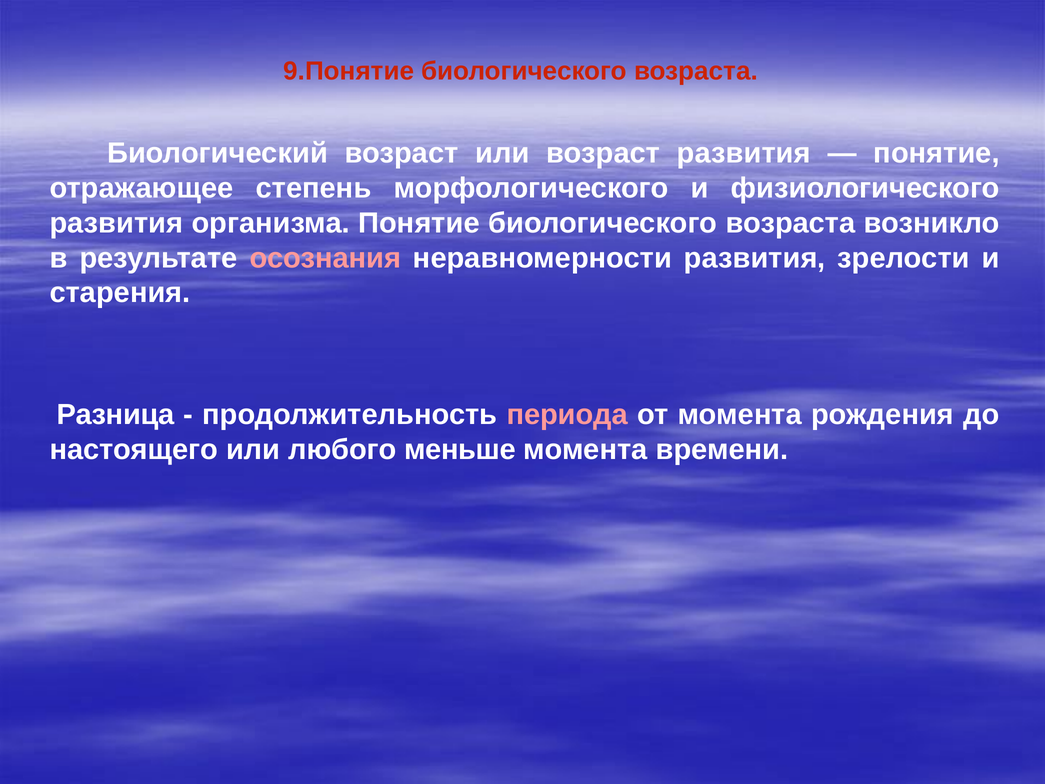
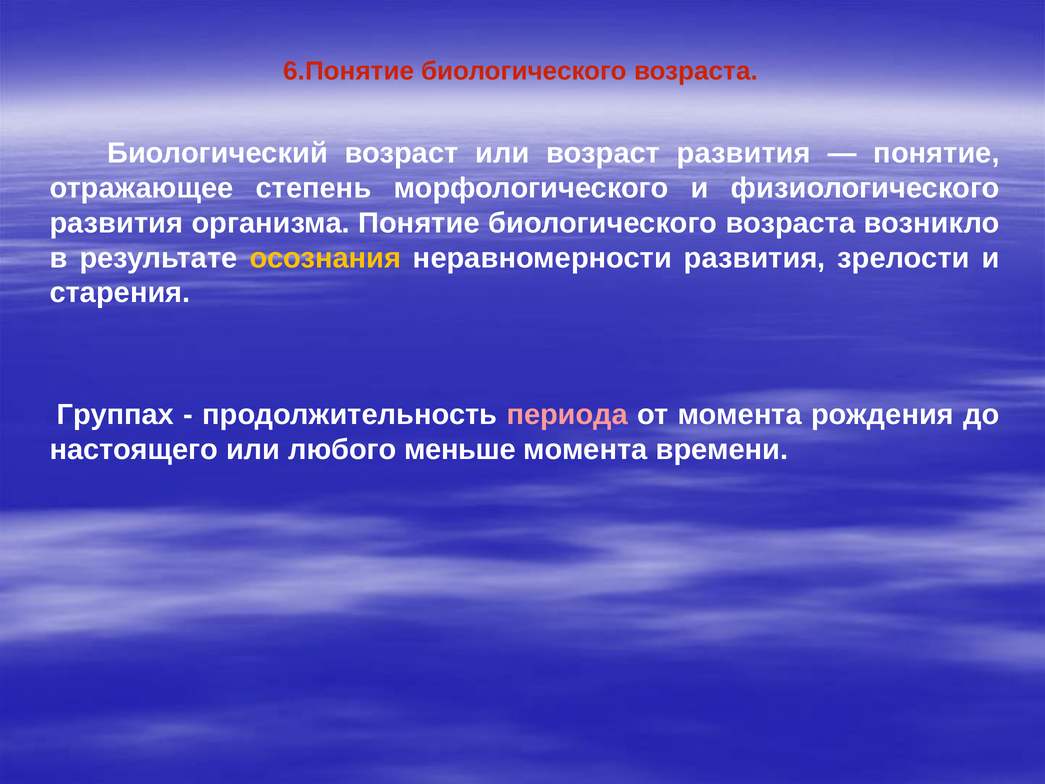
9.Понятие: 9.Понятие -> 6.Понятие
осознания colour: pink -> yellow
Разница: Разница -> Группах
